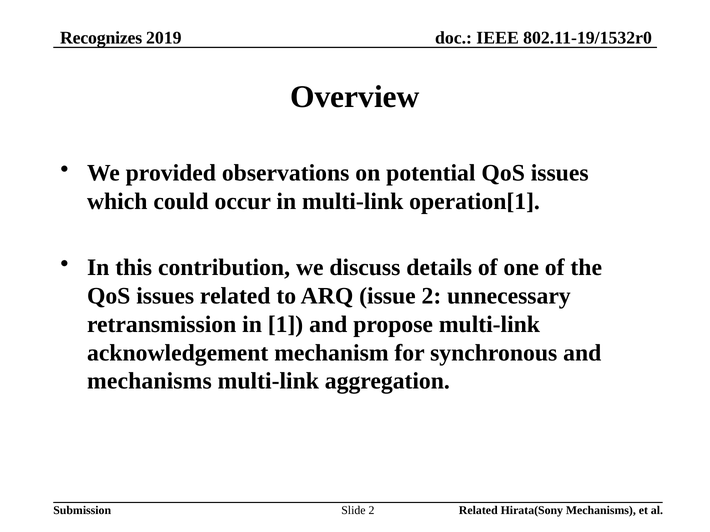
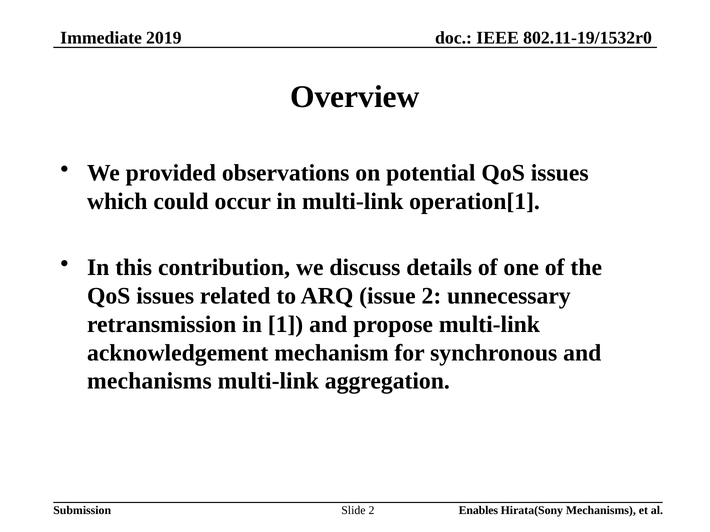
Recognizes: Recognizes -> Immediate
Related at (478, 511): Related -> Enables
